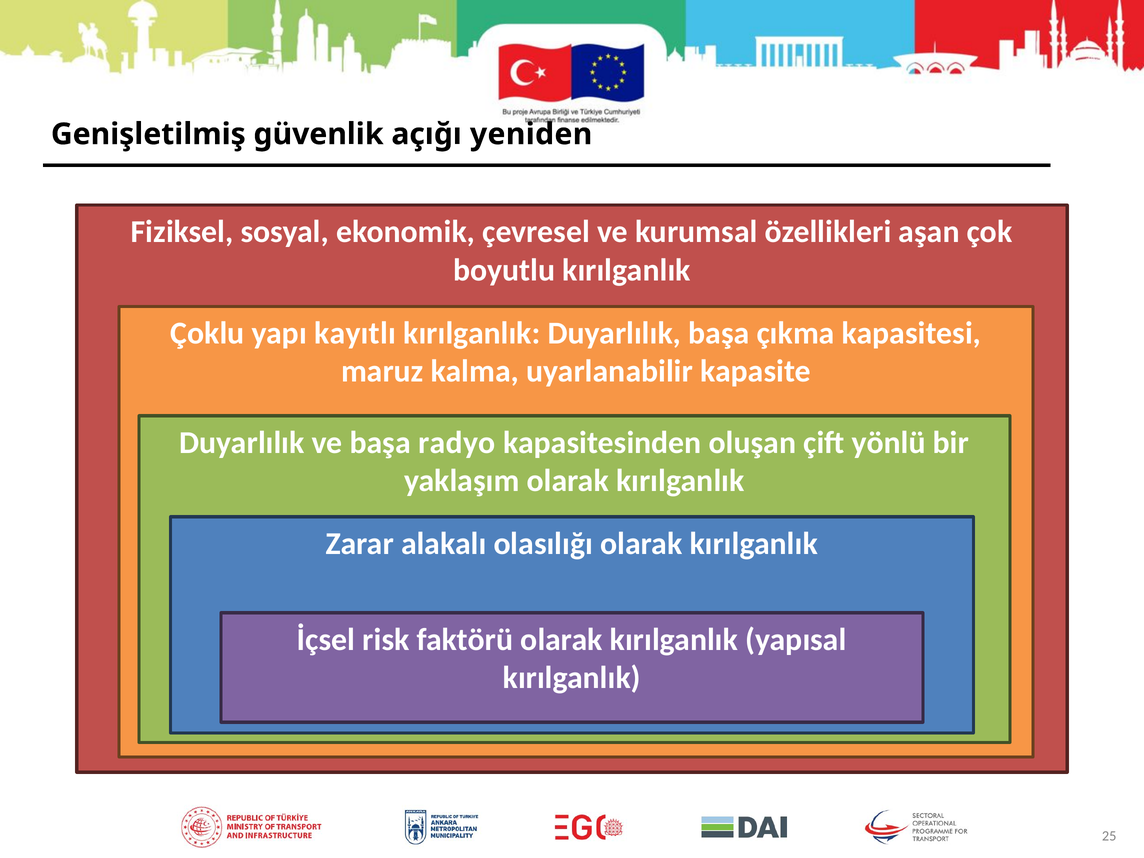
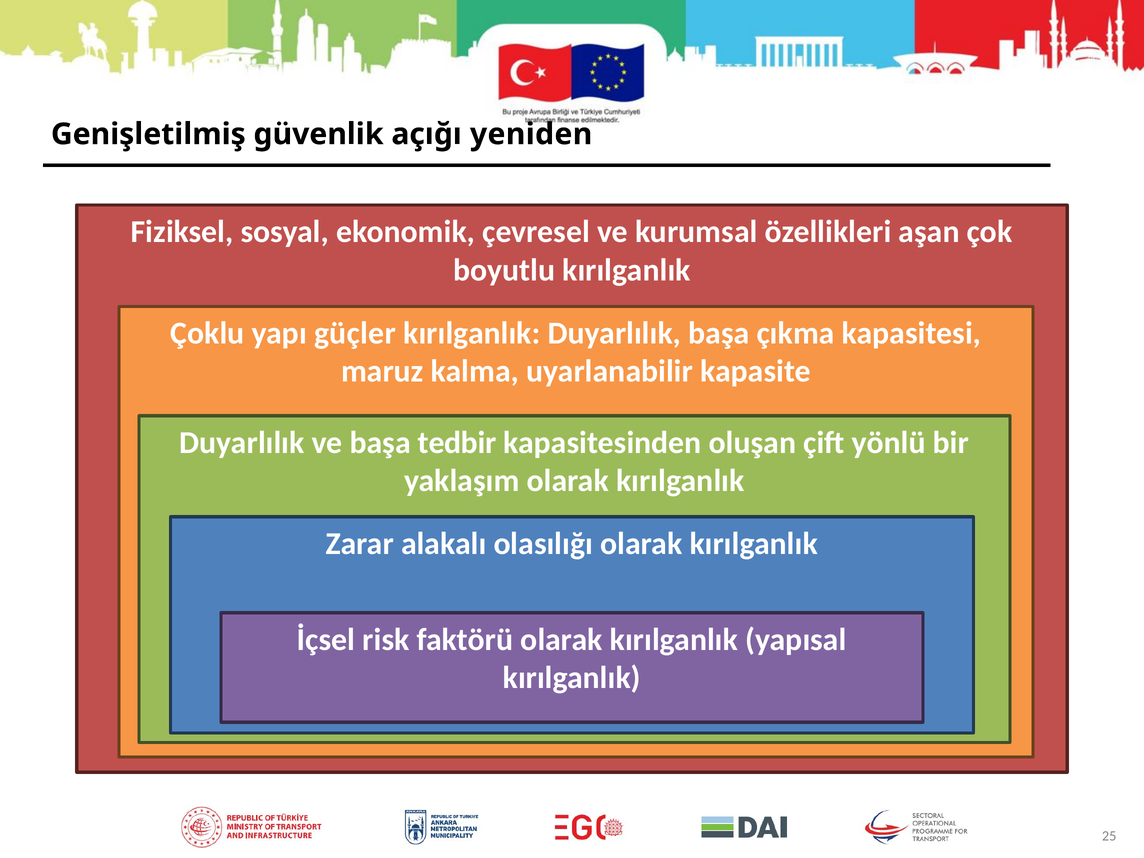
kayıtlı: kayıtlı -> güçler
radyo: radyo -> tedbir
